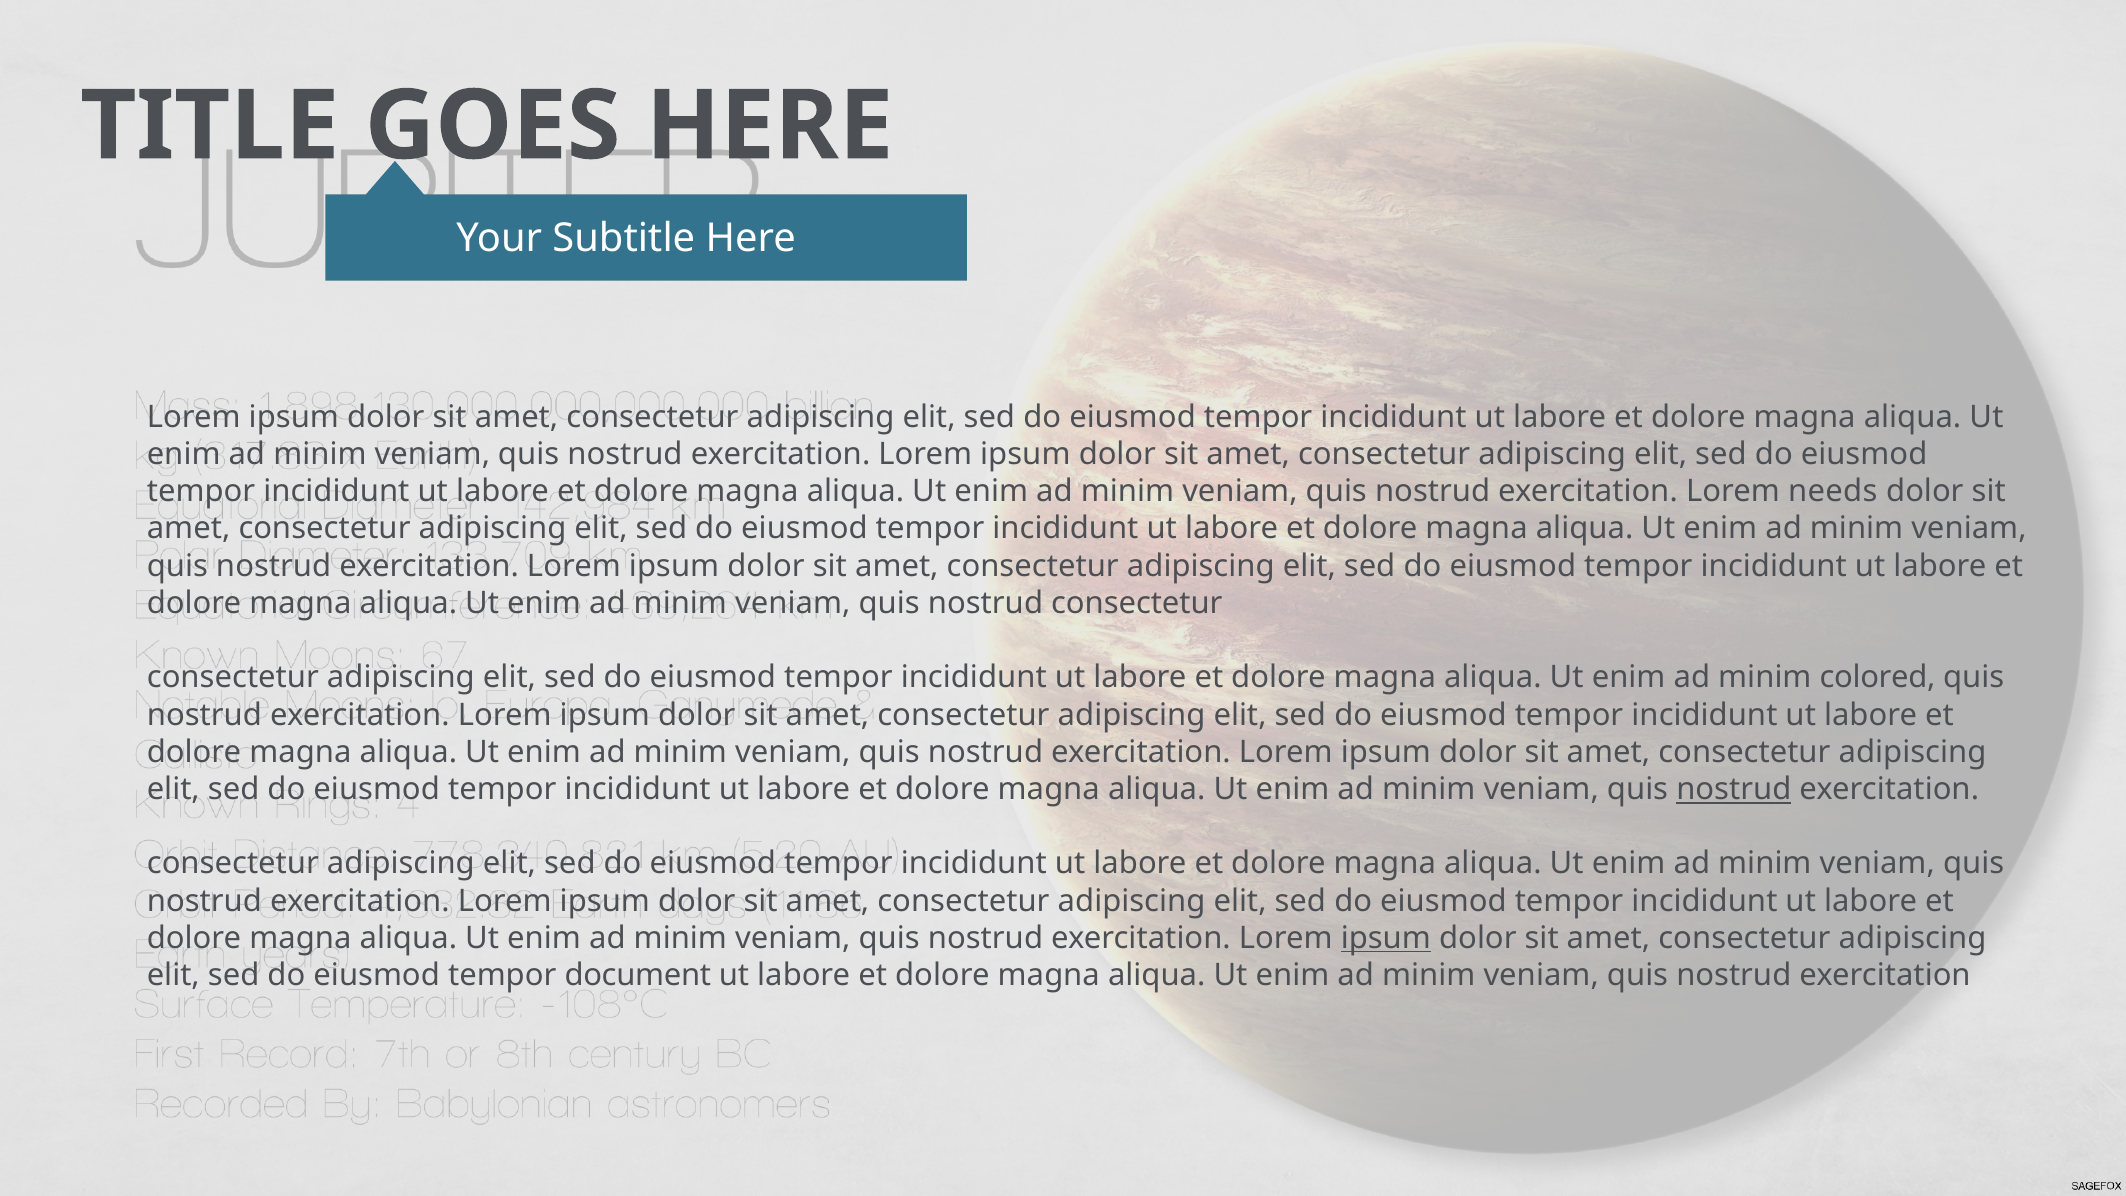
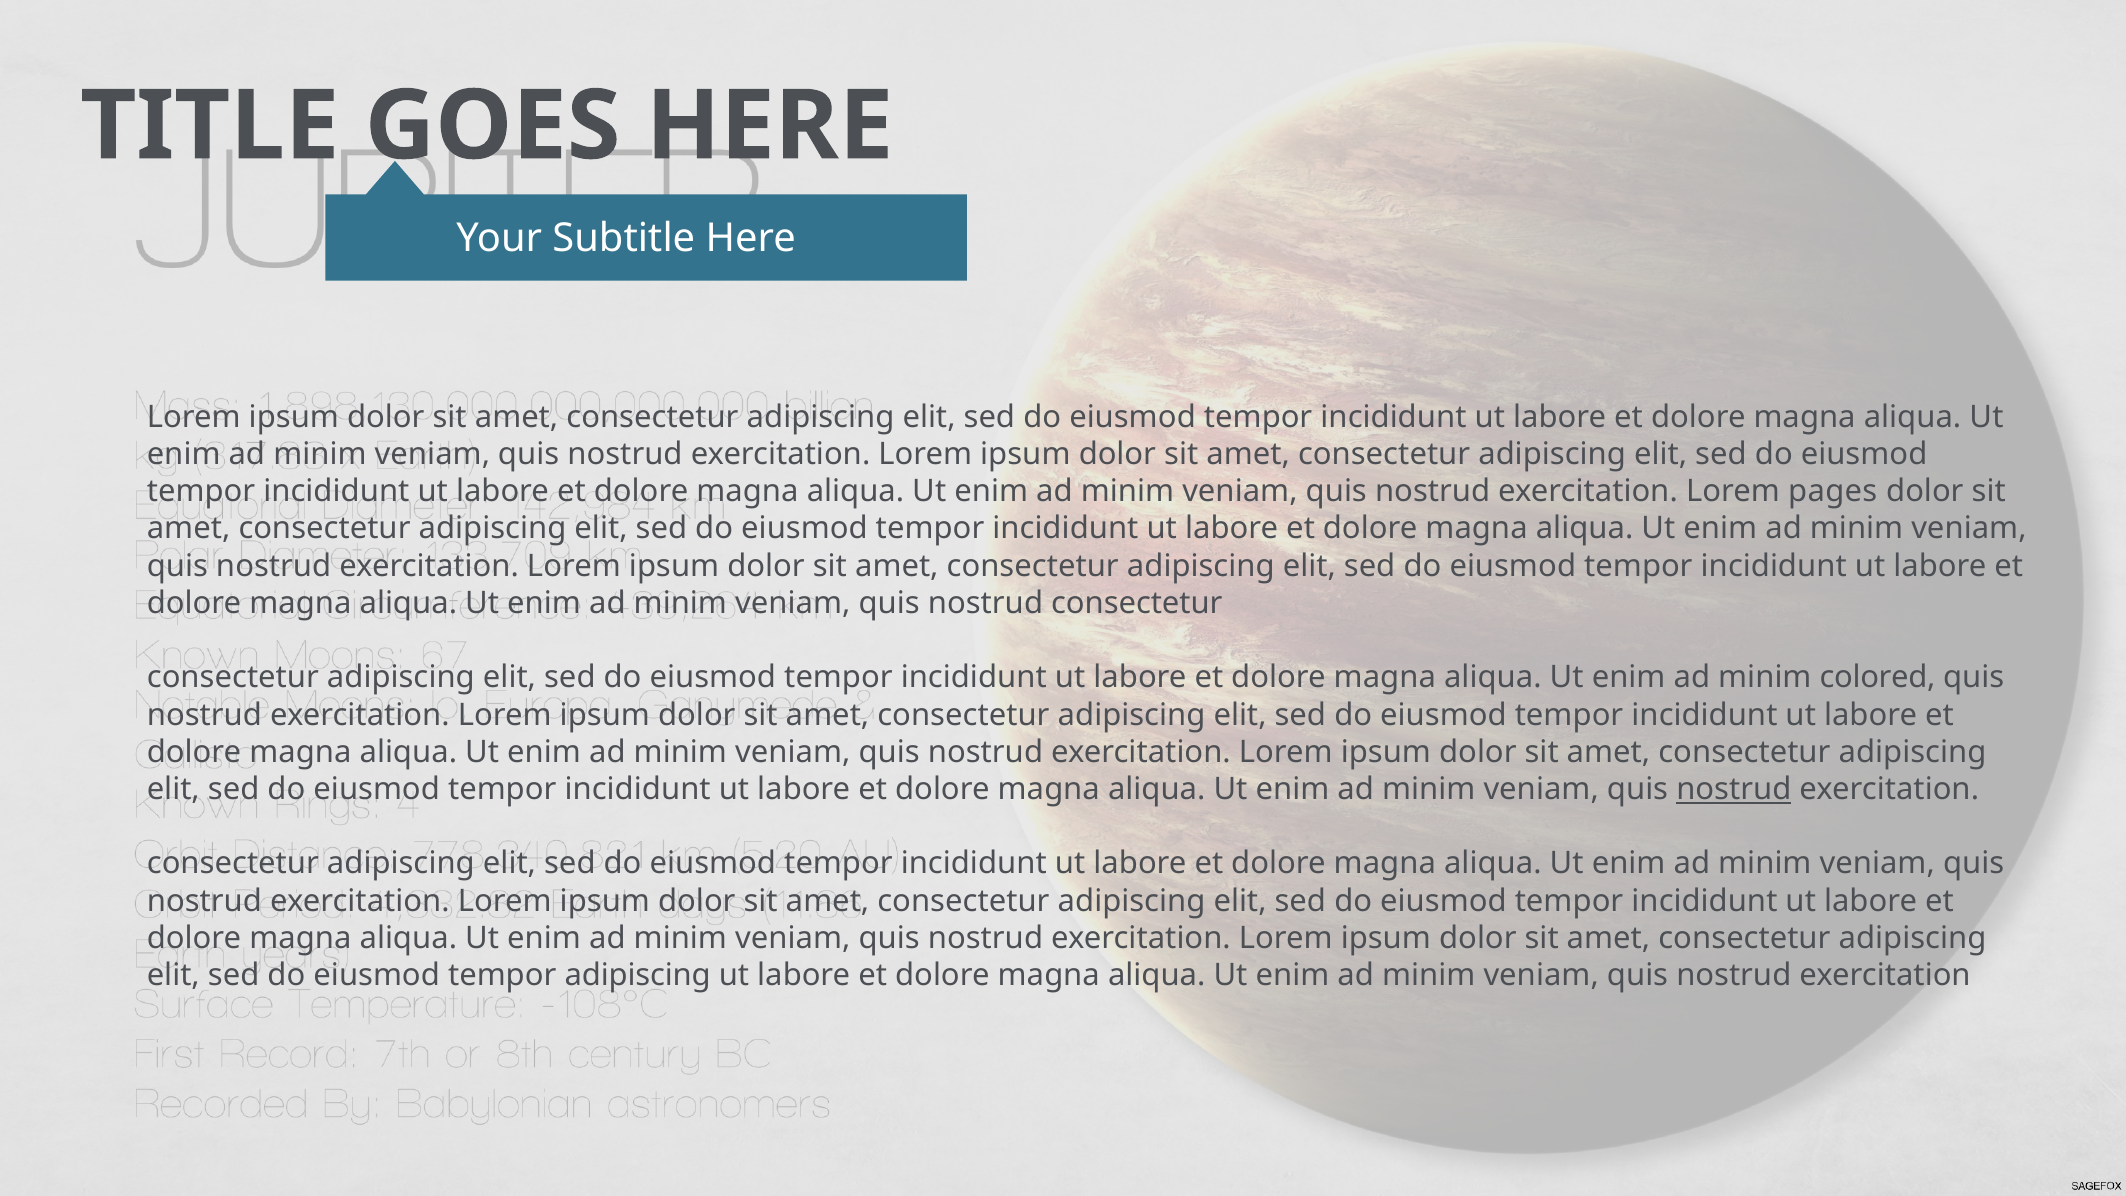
needs: needs -> pages
ipsum at (1386, 938) underline: present -> none
tempor document: document -> adipiscing
